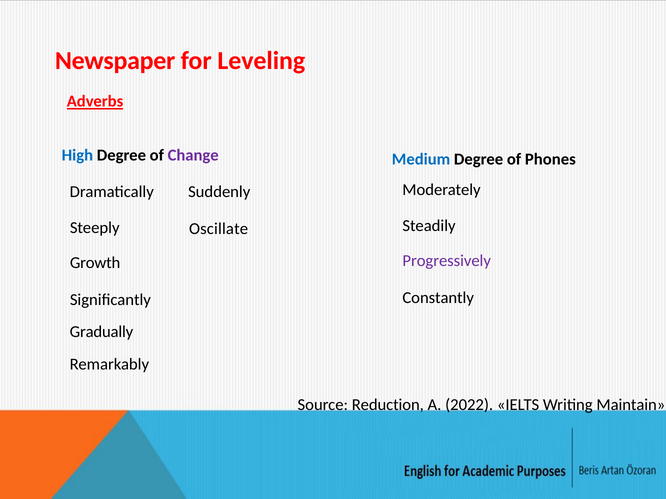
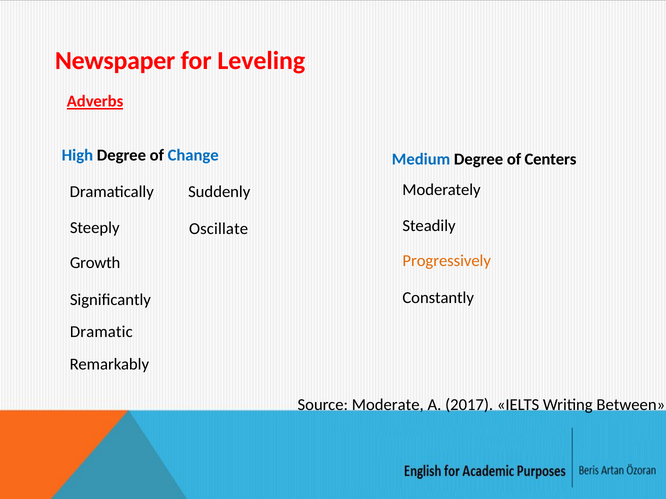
Change colour: purple -> blue
Phones: Phones -> Centers
Progressively colour: purple -> orange
Gradually: Gradually -> Dramatic
Reduction: Reduction -> Moderate
2022: 2022 -> 2017
Maintain: Maintain -> Between
